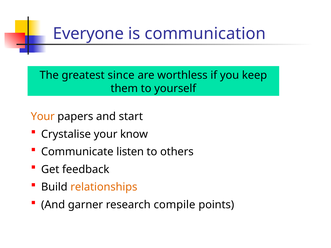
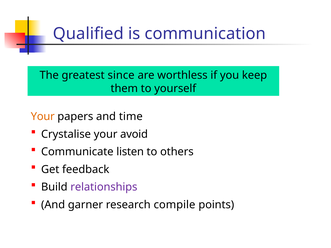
Everyone: Everyone -> Qualified
start: start -> time
know: know -> avoid
relationships colour: orange -> purple
